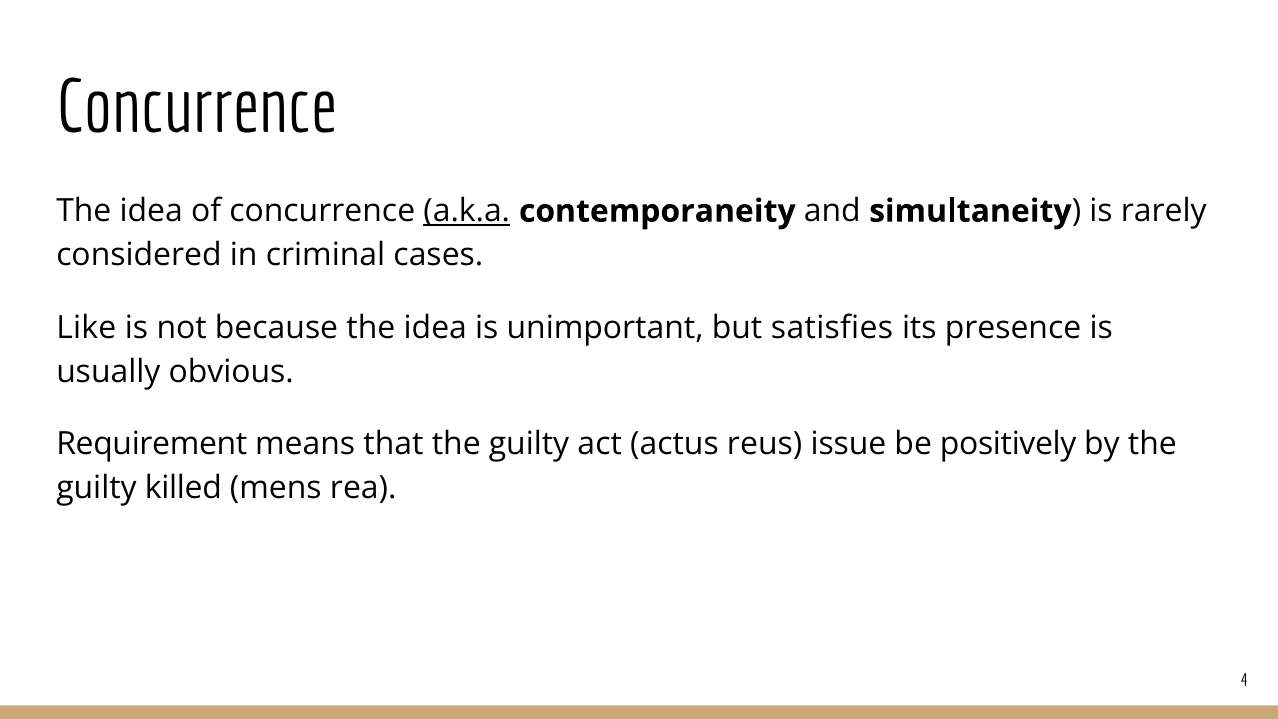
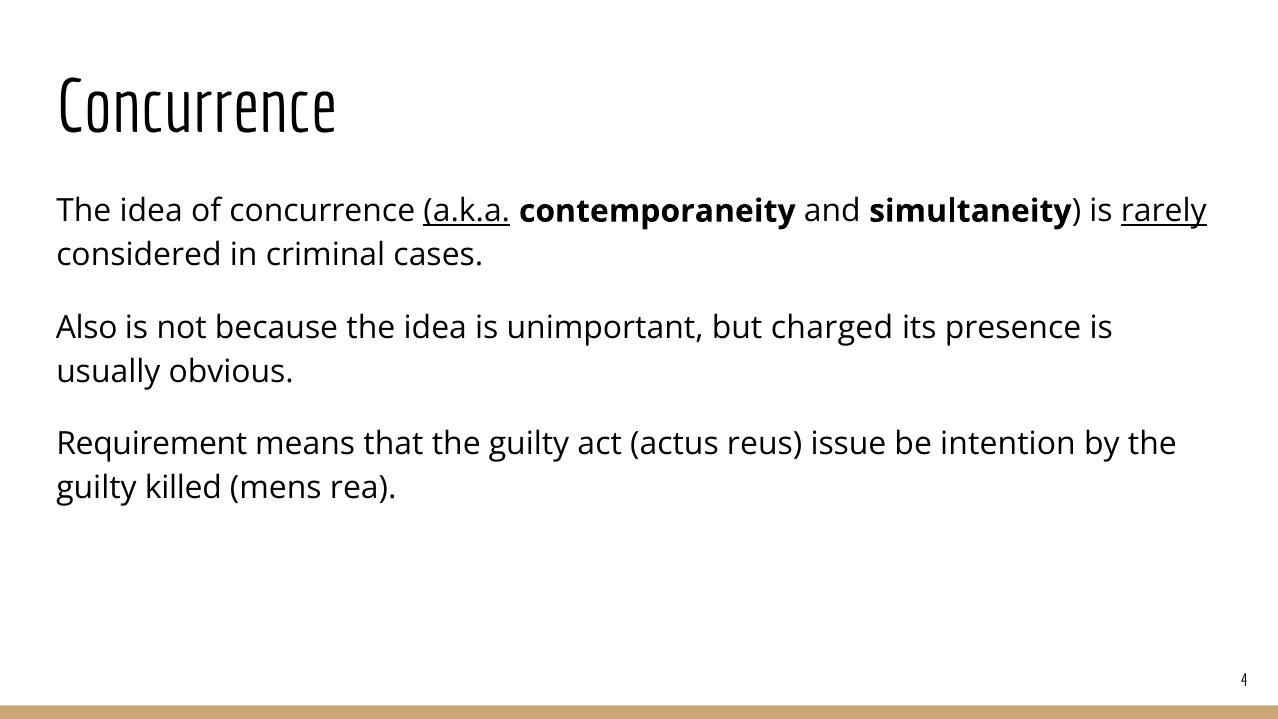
rarely underline: none -> present
Like: Like -> Also
satisfies: satisfies -> charged
positively: positively -> intention
